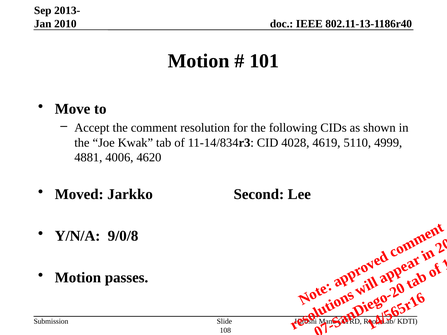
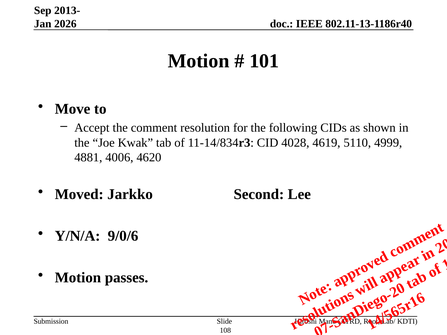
2010: 2010 -> 2026
9/0/8: 9/0/8 -> 9/0/6
